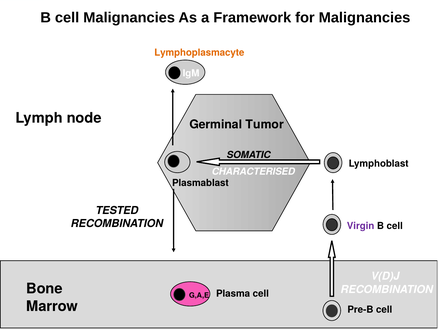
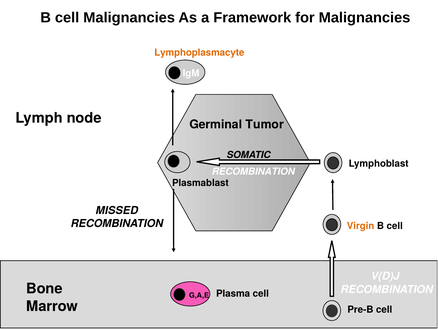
CHARACTERISED at (253, 171): CHARACTERISED -> RECOMBINATION
TESTED: TESTED -> MISSED
Virgin colour: purple -> orange
